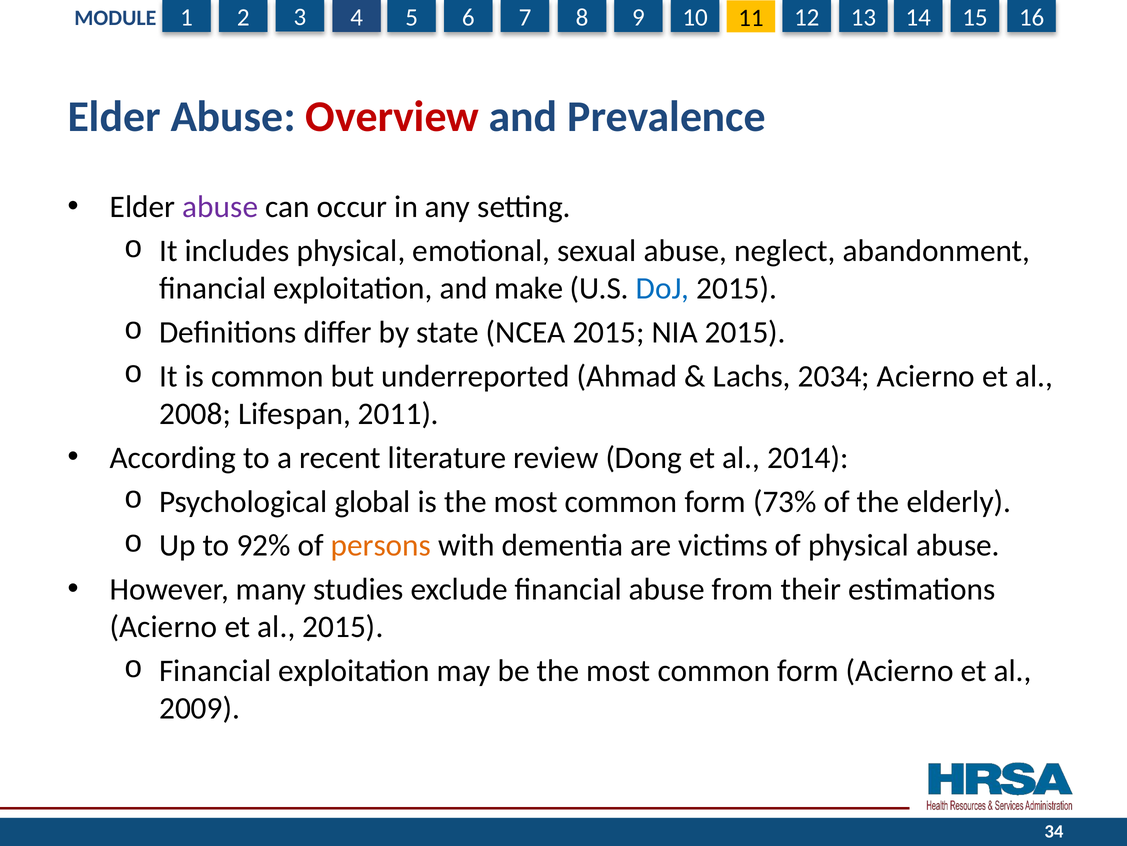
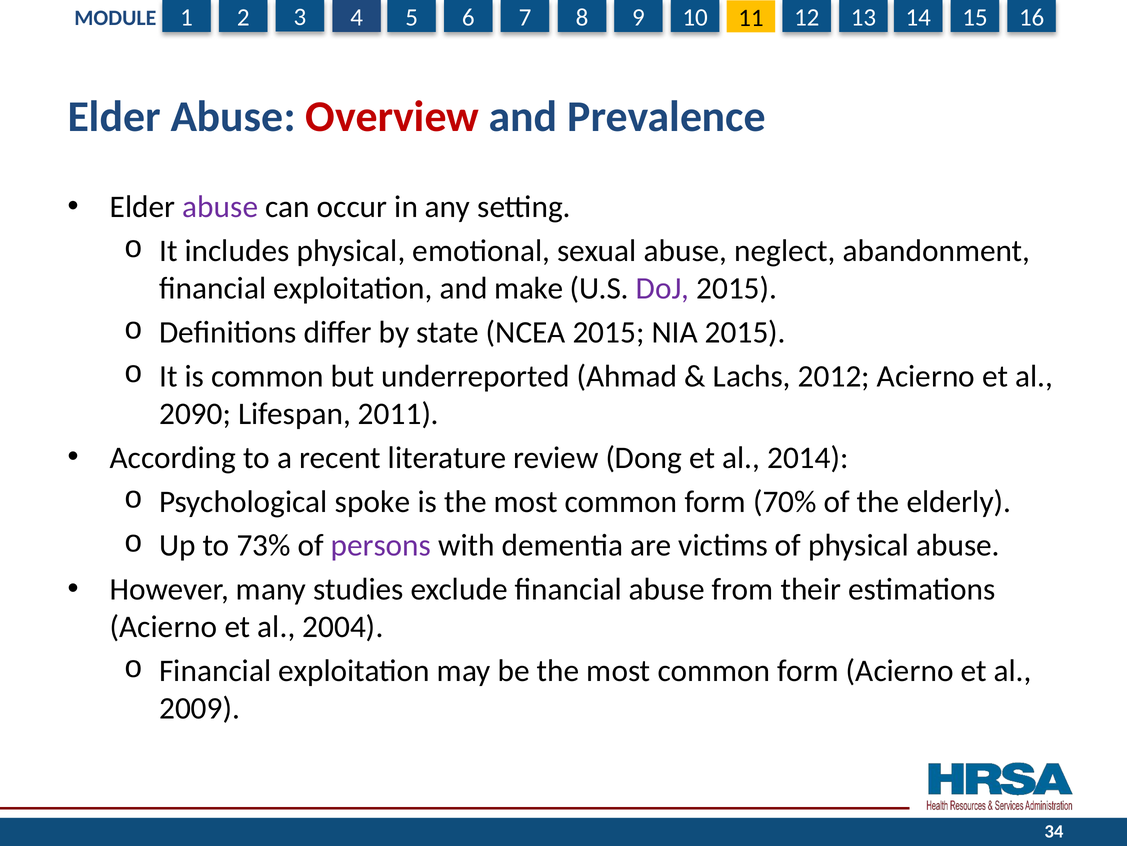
DoJ colour: blue -> purple
2034: 2034 -> 2012
2008: 2008 -> 2090
global: global -> spoke
73%: 73% -> 70%
92%: 92% -> 73%
persons colour: orange -> purple
al 2015: 2015 -> 2004
